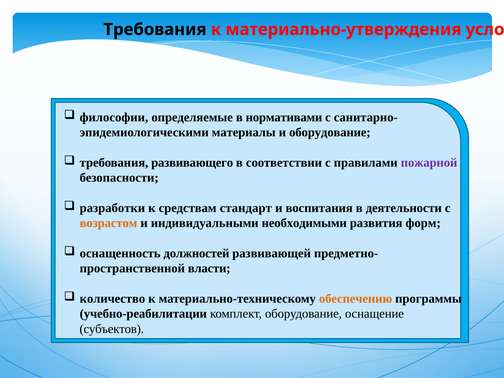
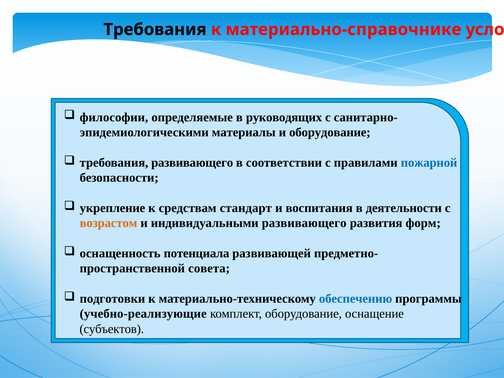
материально-утверждения: материально-утверждения -> материально-справочнике
нормативами: нормативами -> руководящих
пожарной colour: purple -> blue
разработки: разработки -> укрепление
индивидуальными необходимыми: необходимыми -> развивающего
должностей: должностей -> потенциала
власти: власти -> совета
количество: количество -> подготовки
обеспечению colour: orange -> blue
учебно-реабилитации: учебно-реабилитации -> учебно-реализующие
